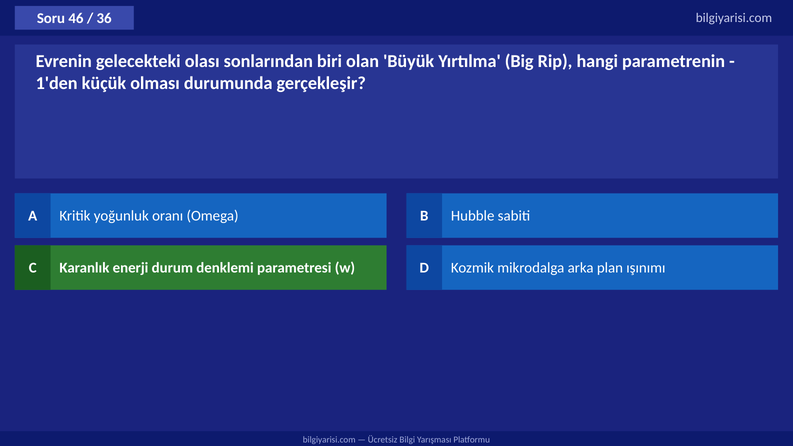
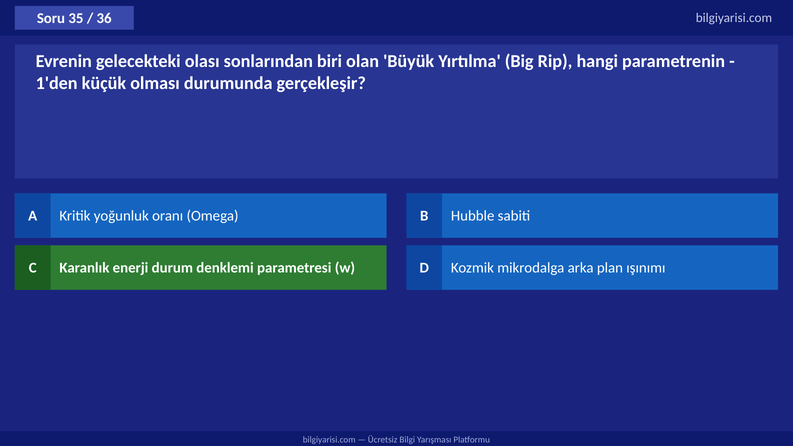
46: 46 -> 35
